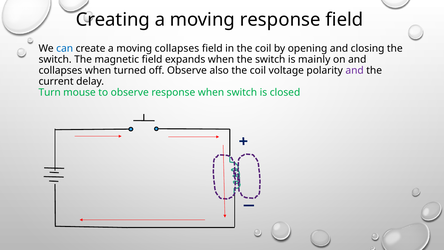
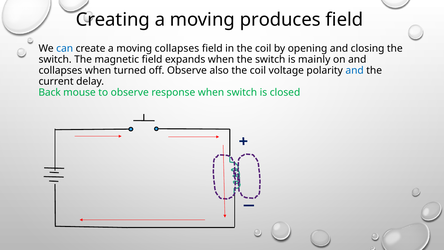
moving response: response -> produces
and at (355, 70) colour: purple -> blue
Turn: Turn -> Back
